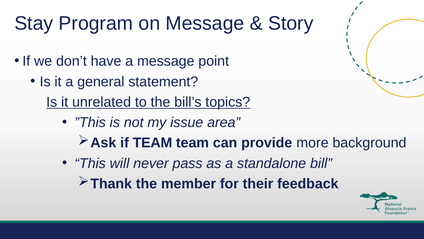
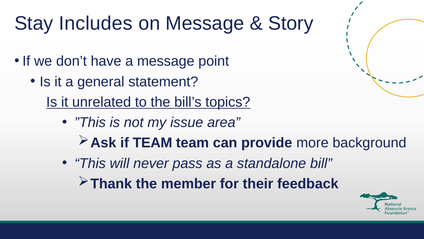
Program: Program -> Includes
